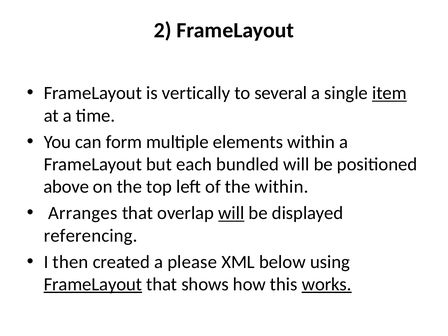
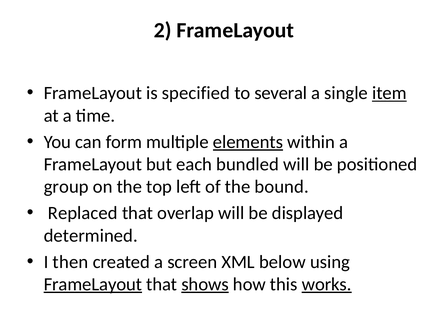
vertically: vertically -> specified
elements underline: none -> present
above: above -> group
the within: within -> bound
Arranges: Arranges -> Replaced
will at (231, 213) underline: present -> none
referencing: referencing -> determined
please: please -> screen
shows underline: none -> present
